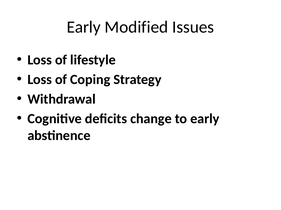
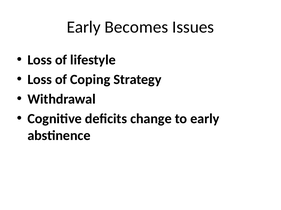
Modified: Modified -> Becomes
